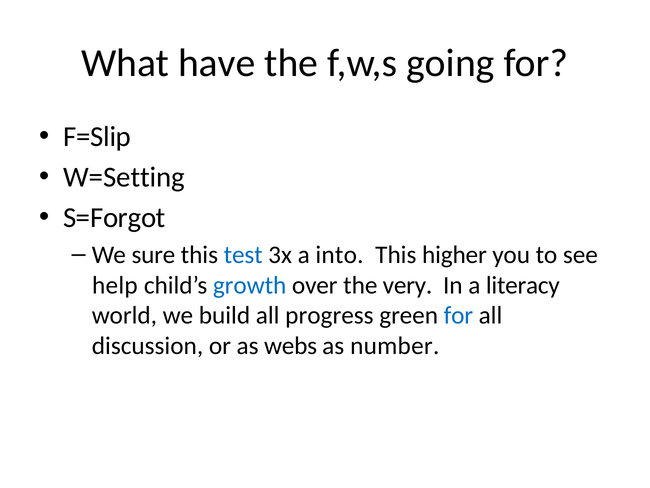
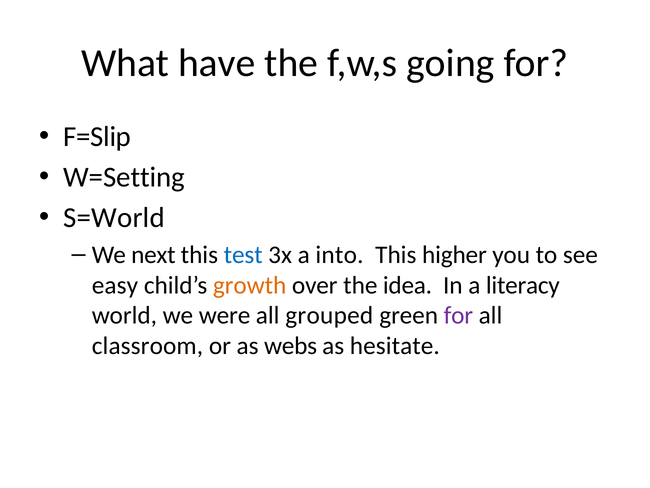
S=Forgot: S=Forgot -> S=World
sure: sure -> next
help: help -> easy
growth colour: blue -> orange
very: very -> idea
build: build -> were
progress: progress -> grouped
for at (458, 315) colour: blue -> purple
discussion: discussion -> classroom
number: number -> hesitate
